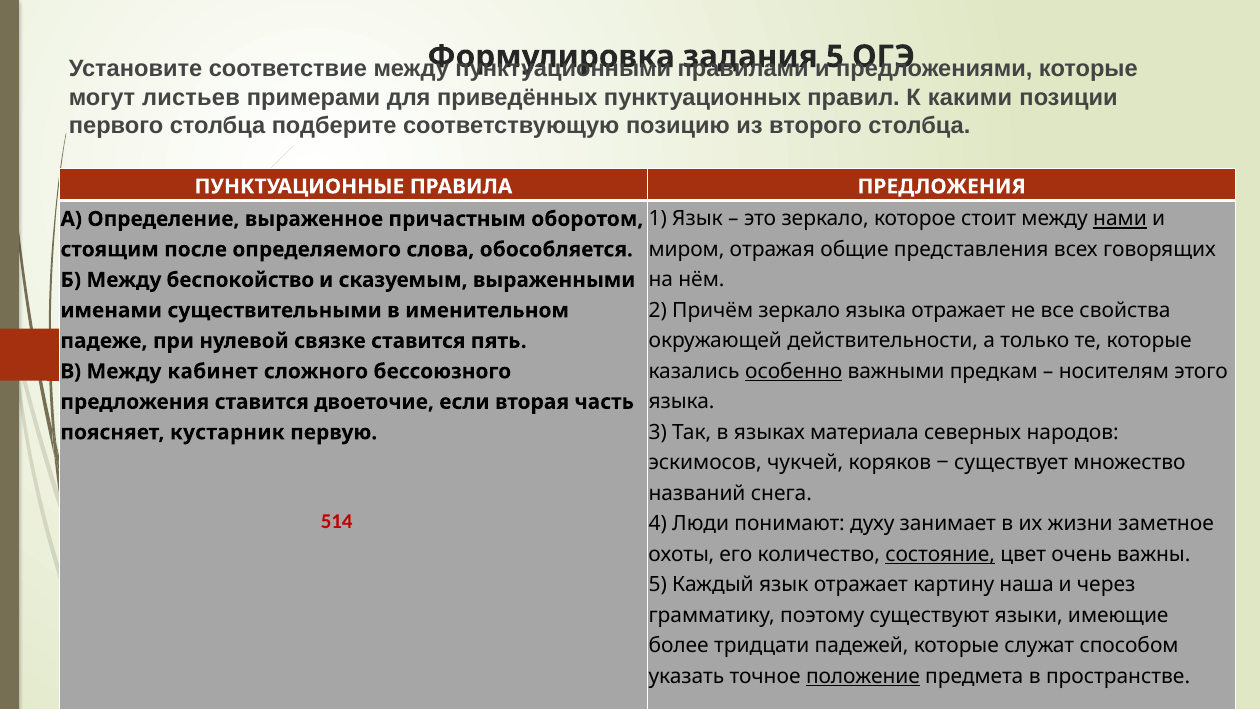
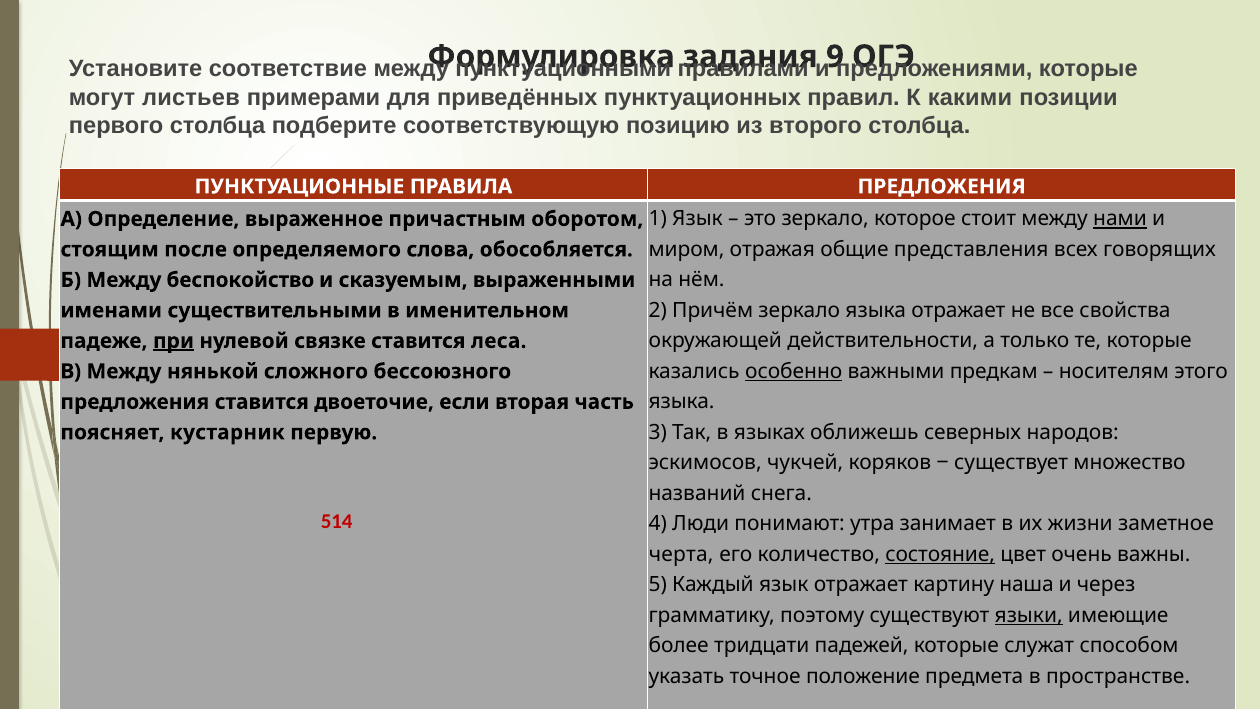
5 at (835, 57): 5 -> 9
при underline: none -> present
пять: пять -> леса
кабинет: кабинет -> нянькой
материала: материала -> оближешь
духу: духу -> утра
охоты: охоты -> черта
языки underline: none -> present
положение underline: present -> none
